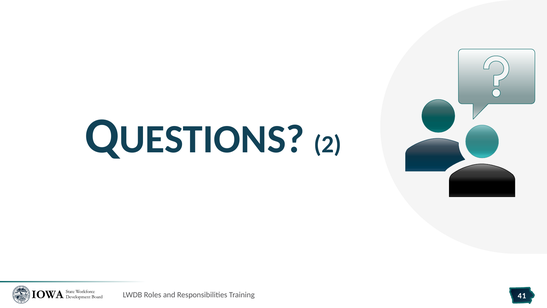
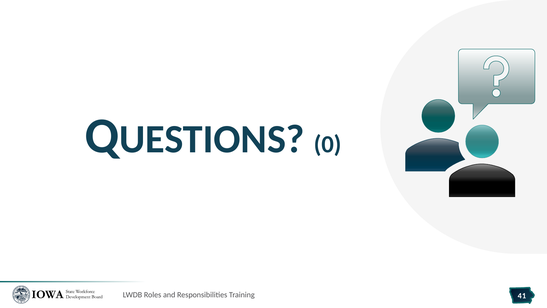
2: 2 -> 0
